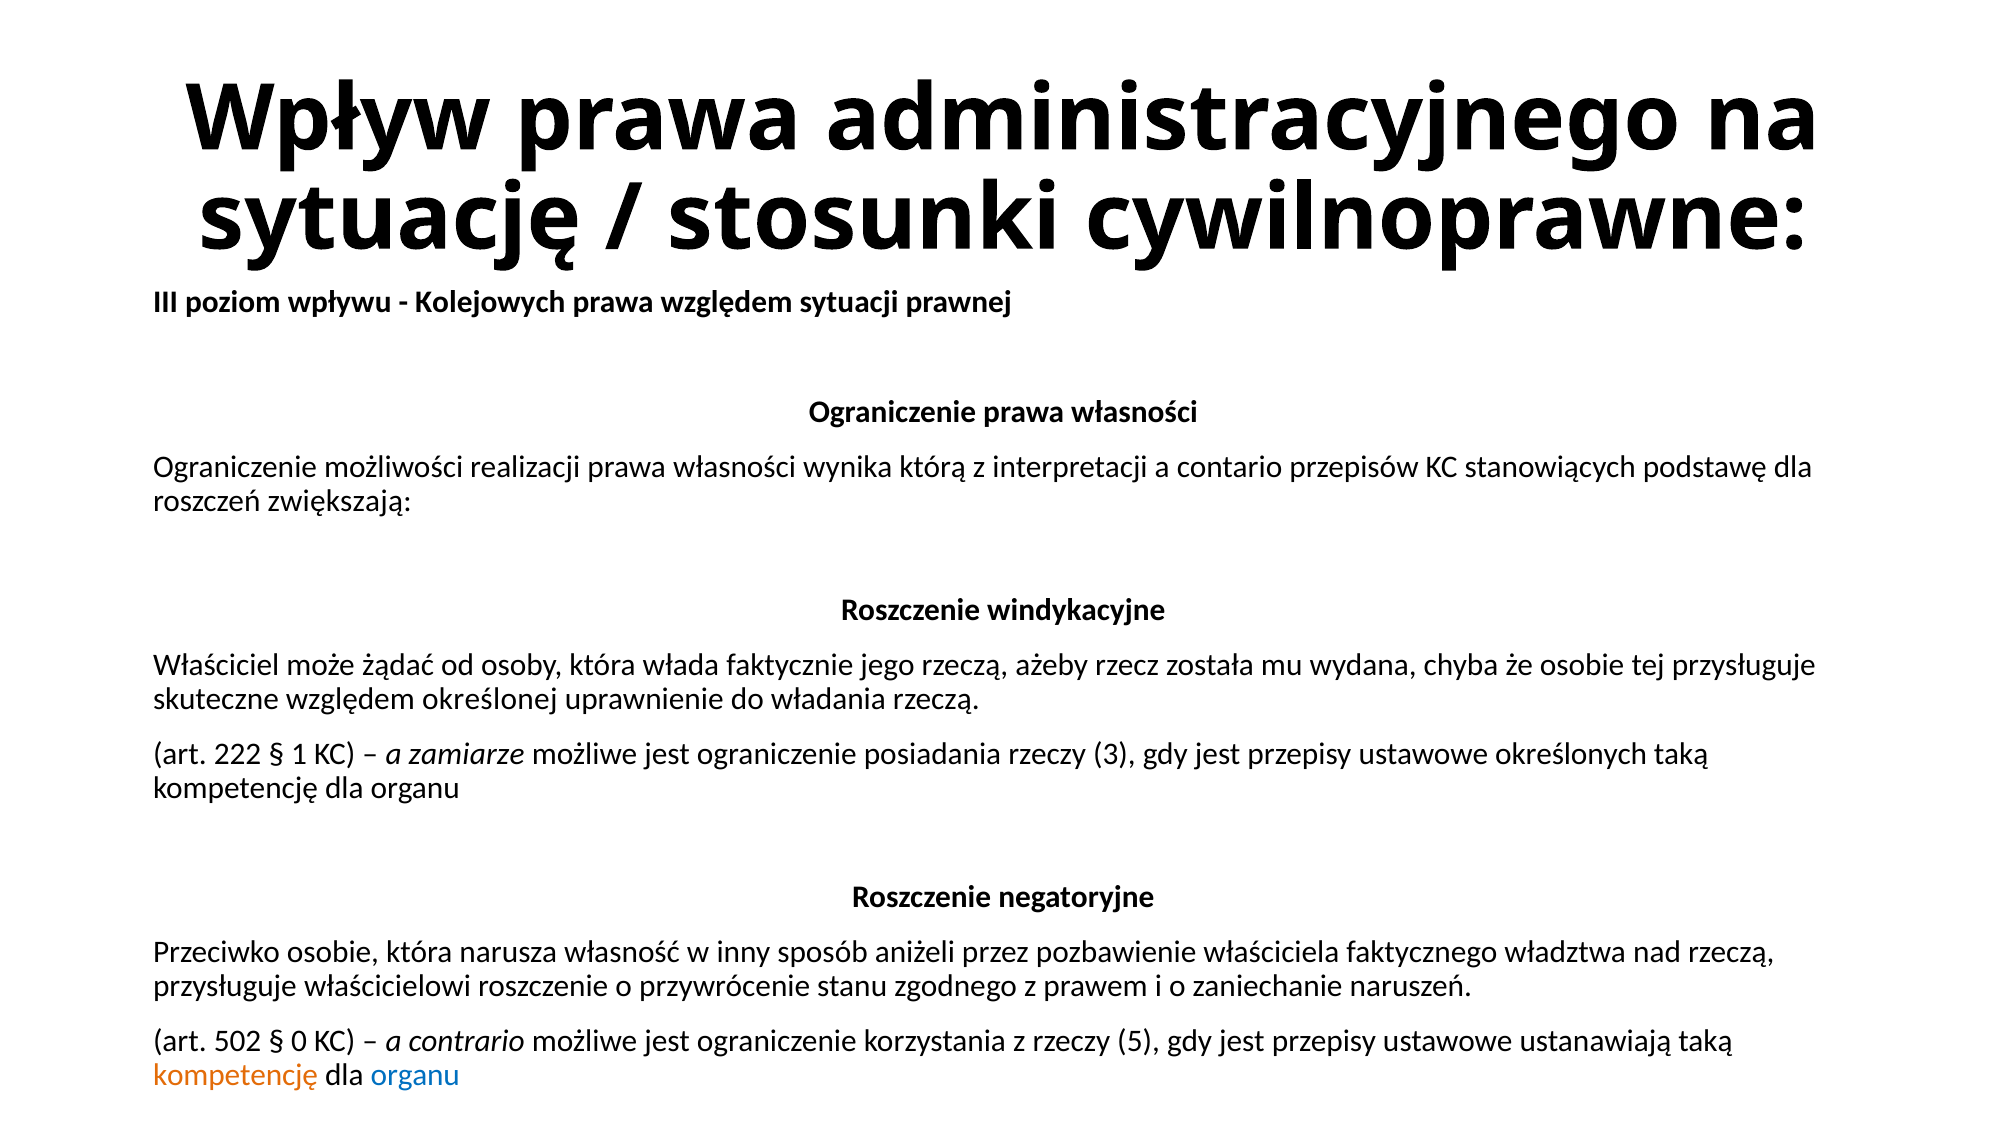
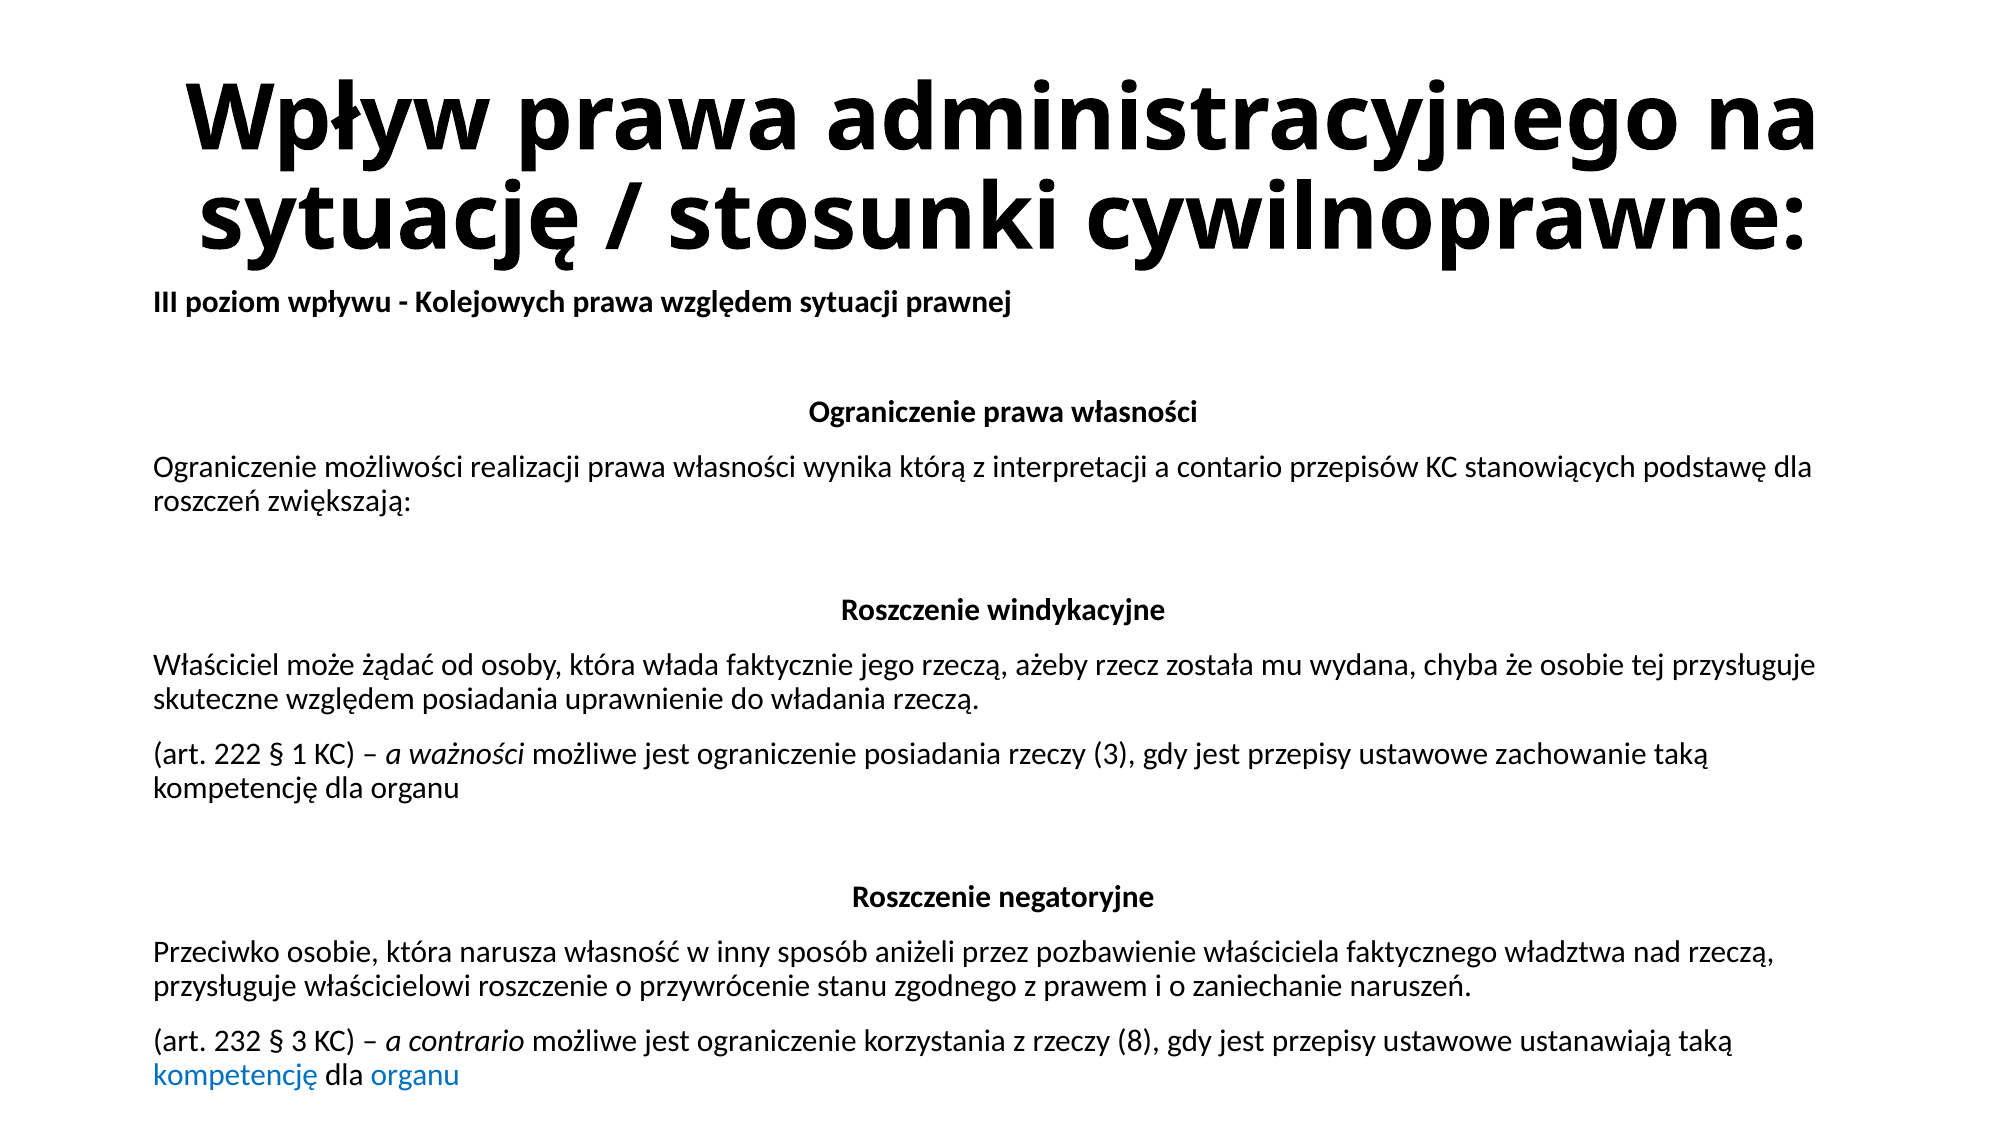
względem określonej: określonej -> posiadania
zamiarze: zamiarze -> ważności
określonych: określonych -> zachowanie
502: 502 -> 232
0 at (299, 1041): 0 -> 3
5: 5 -> 8
kompetencję at (236, 1075) colour: orange -> blue
